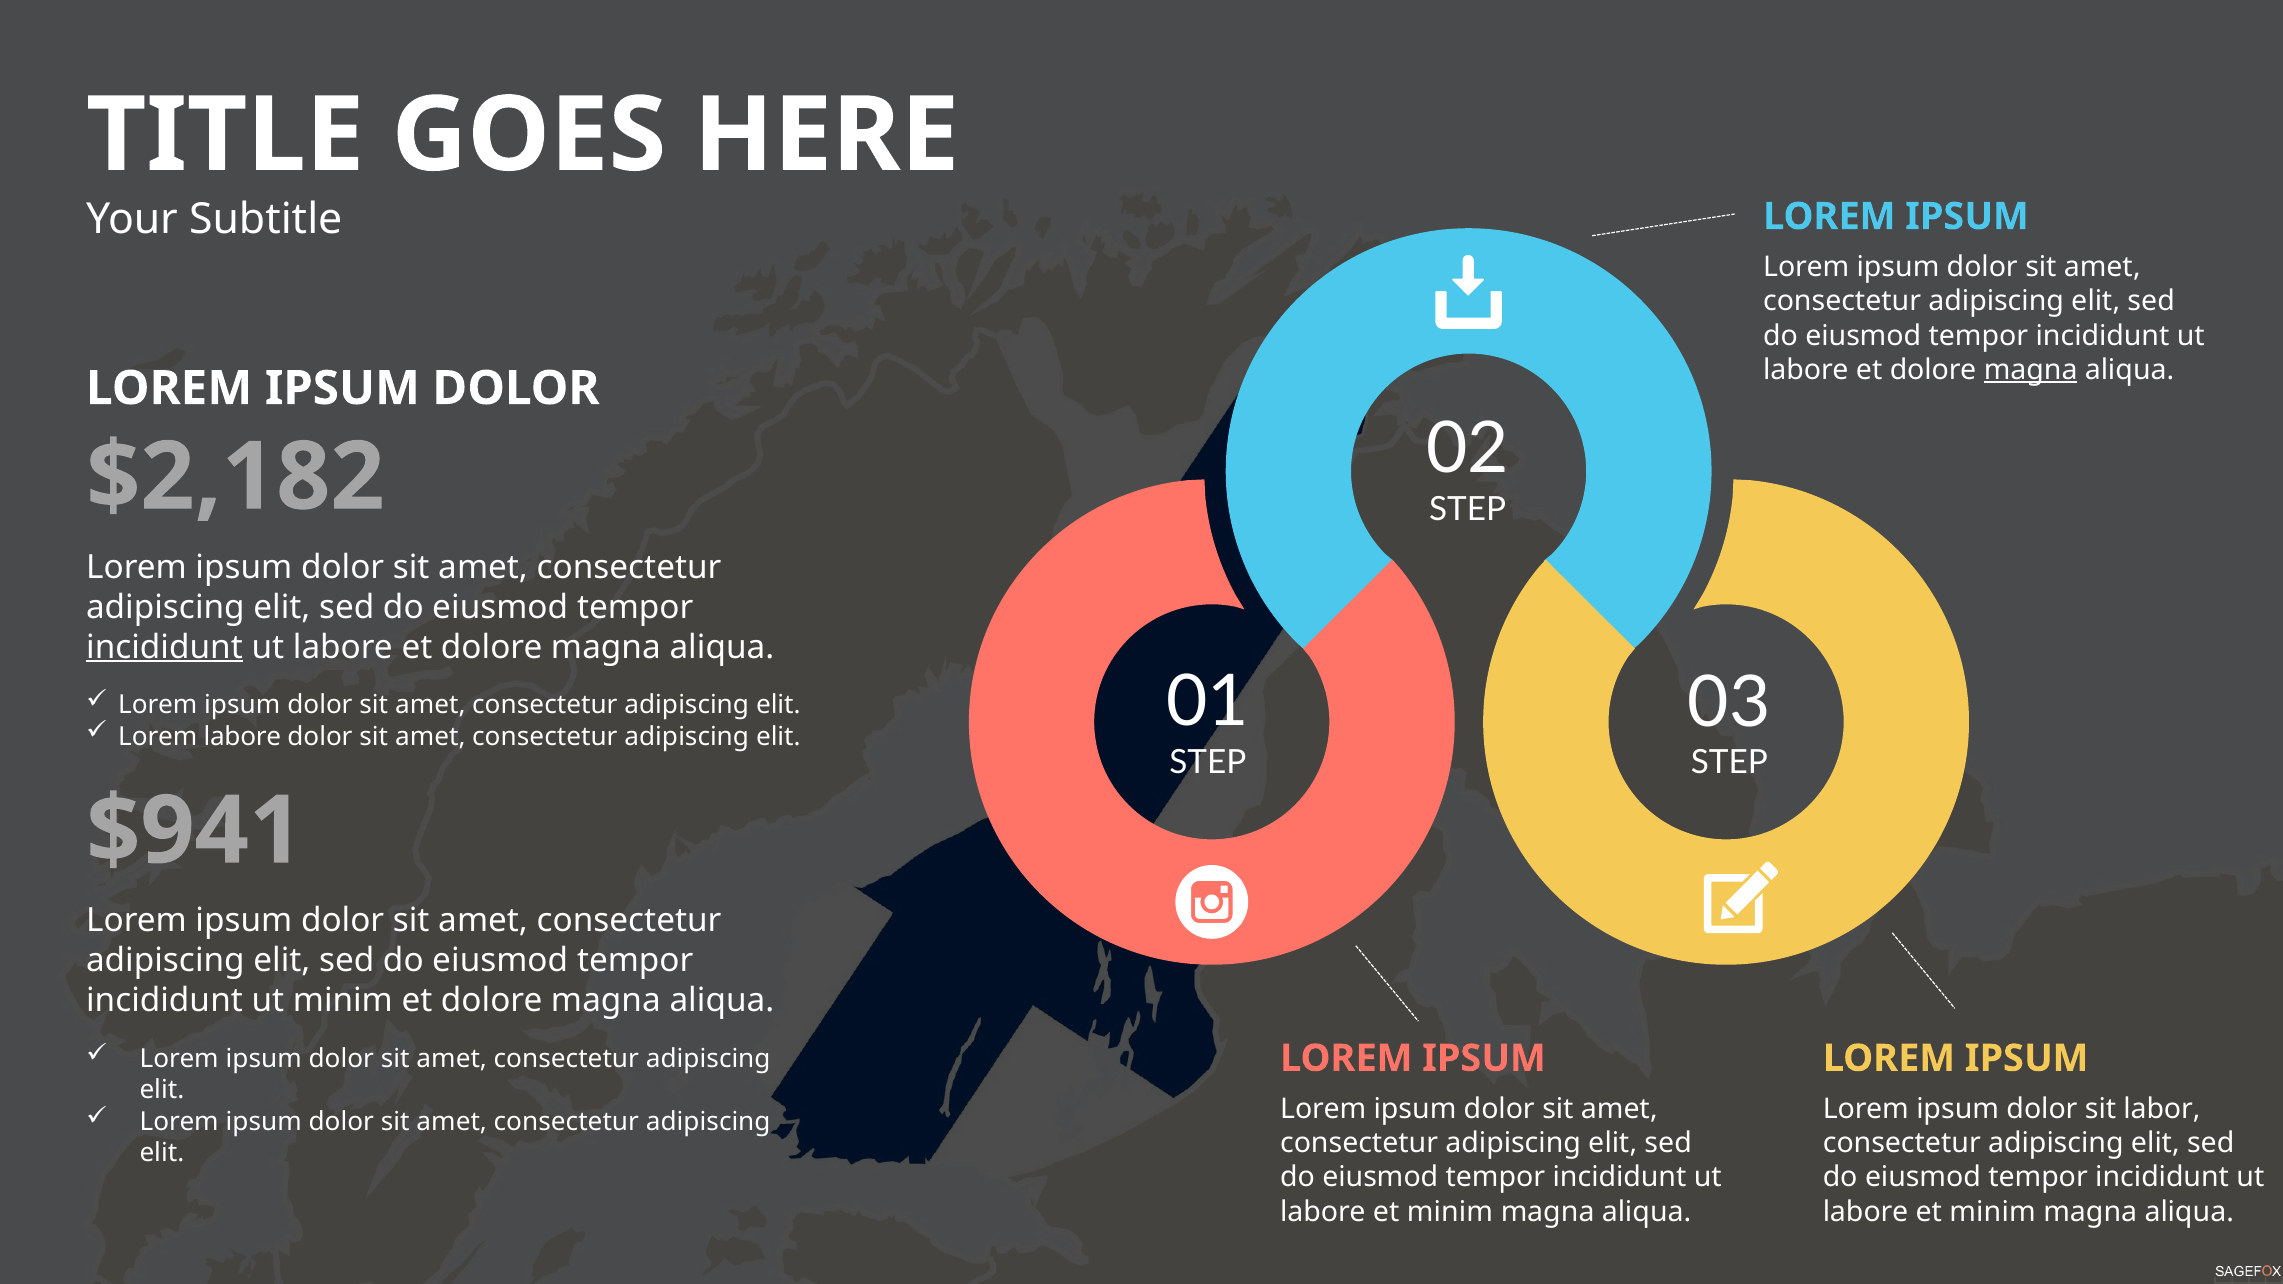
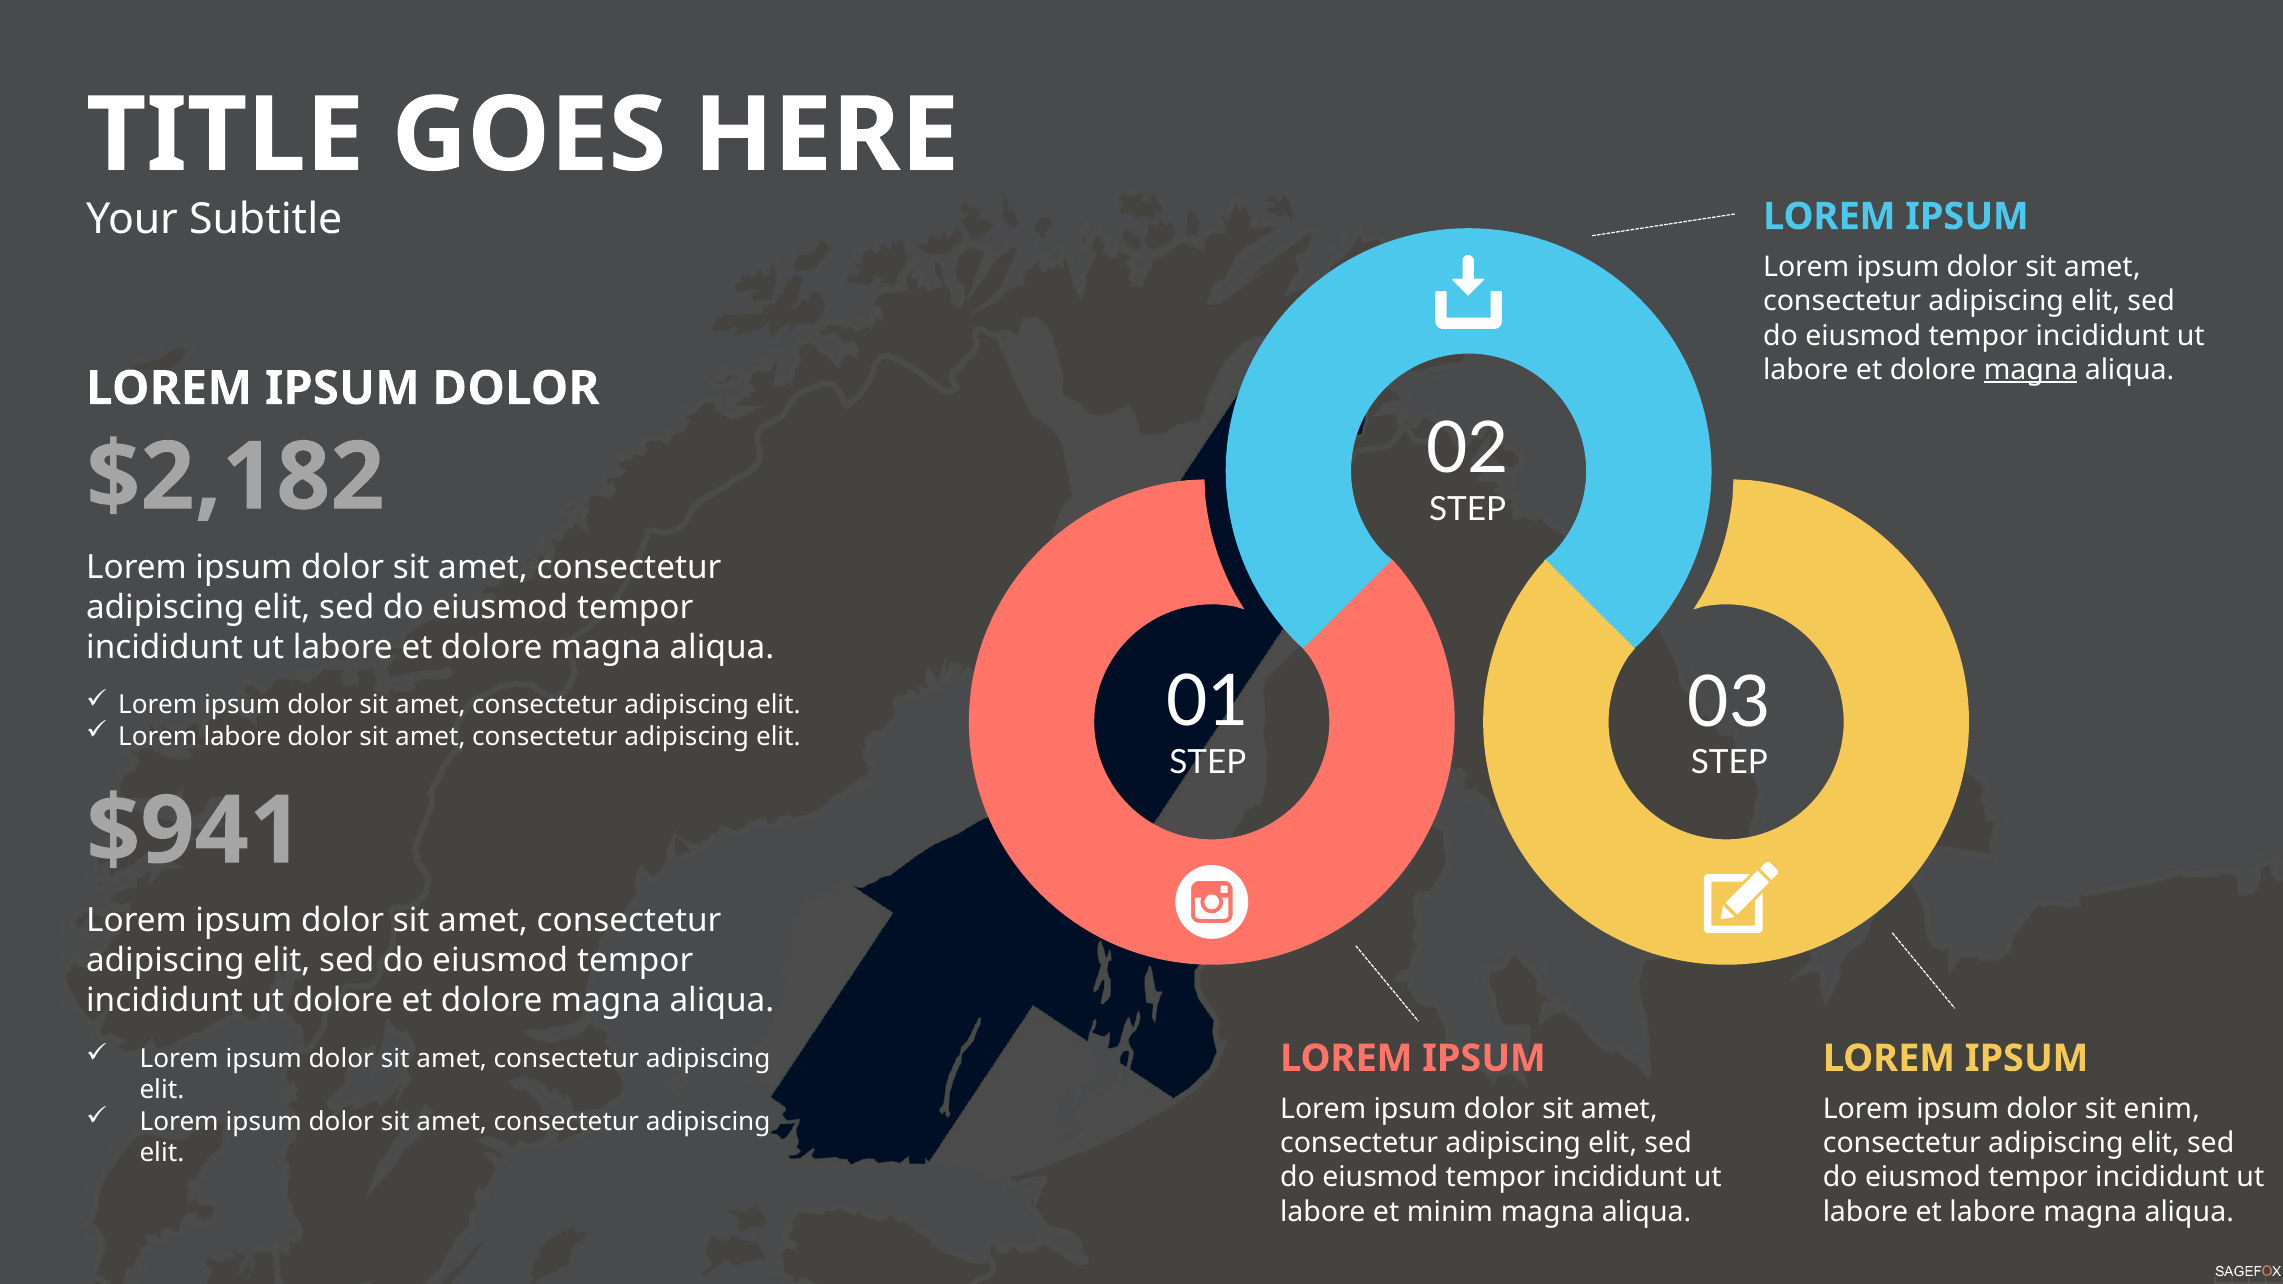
incididunt at (164, 647) underline: present -> none
ut minim: minim -> dolore
labor: labor -> enim
minim at (1993, 1212): minim -> labore
